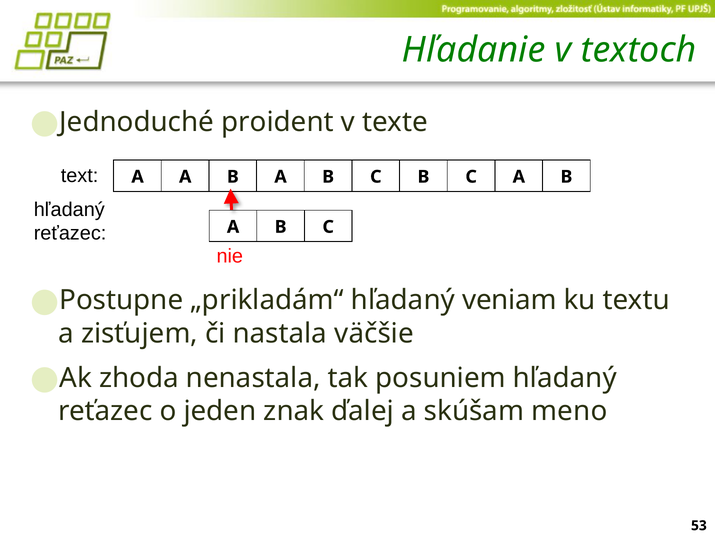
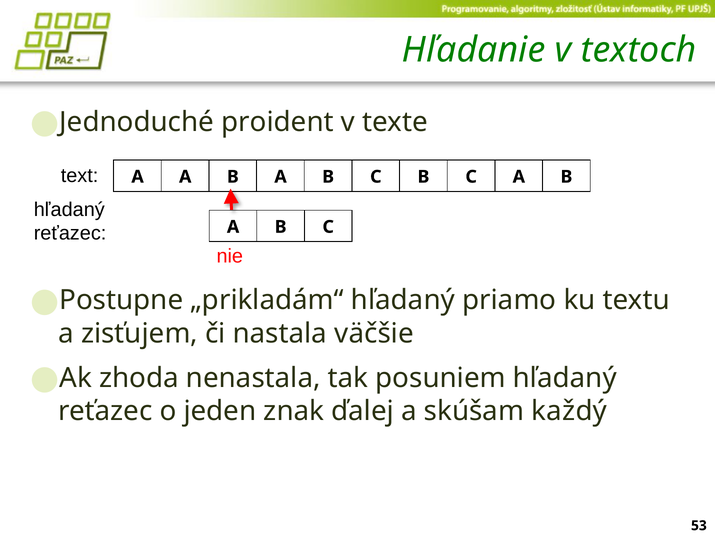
veniam: veniam -> priamo
meno: meno -> každý
